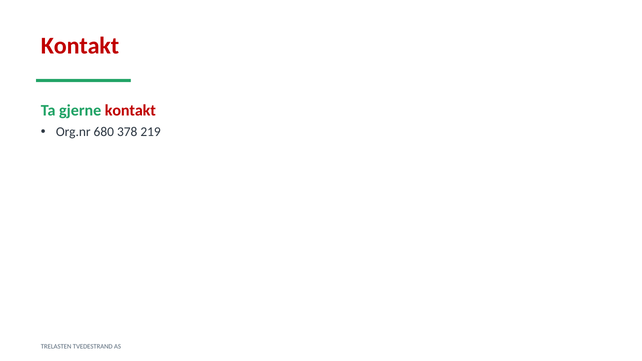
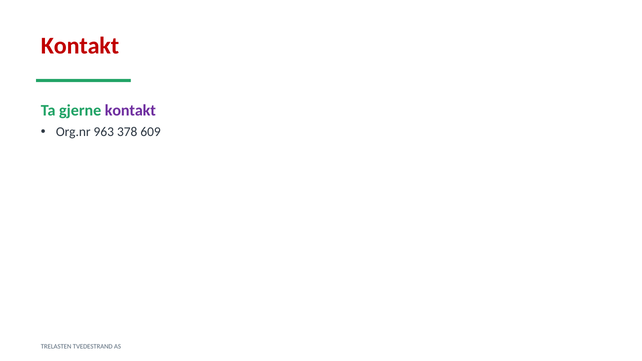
kontakt at (130, 111) colour: red -> purple
680: 680 -> 963
219: 219 -> 609
